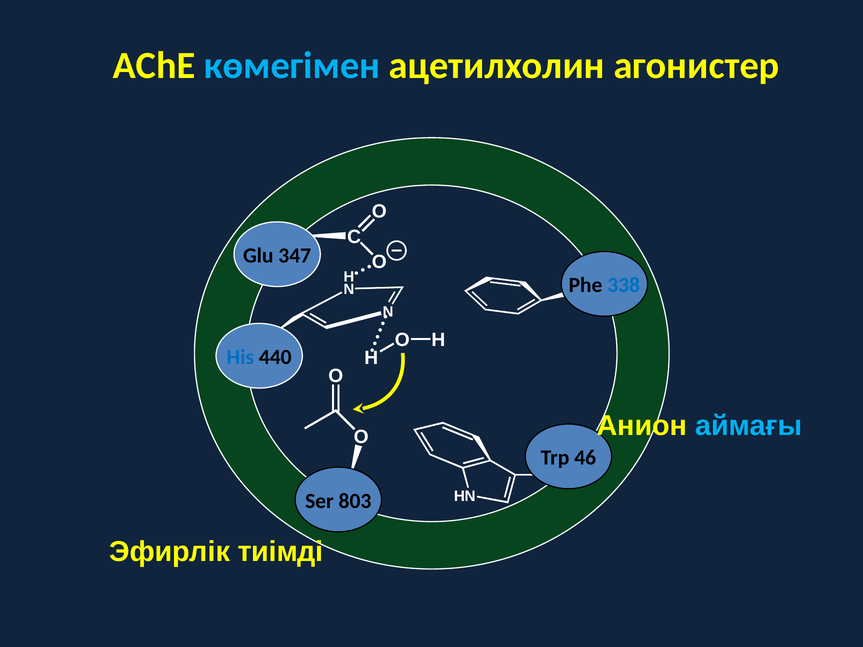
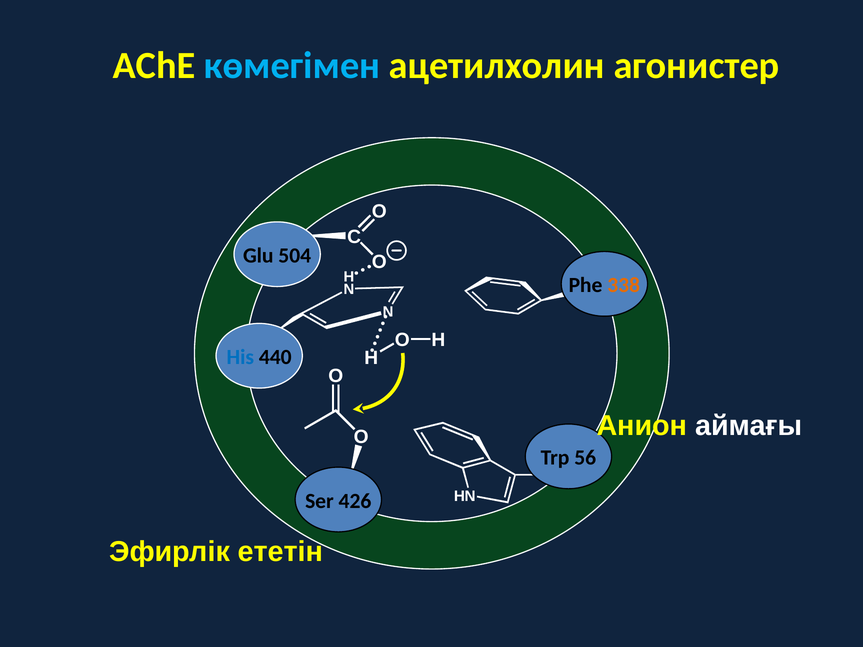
347: 347 -> 504
338 colour: blue -> orange
аймағы colour: light blue -> white
46: 46 -> 56
803: 803 -> 426
тиімді: тиімді -> ететін
